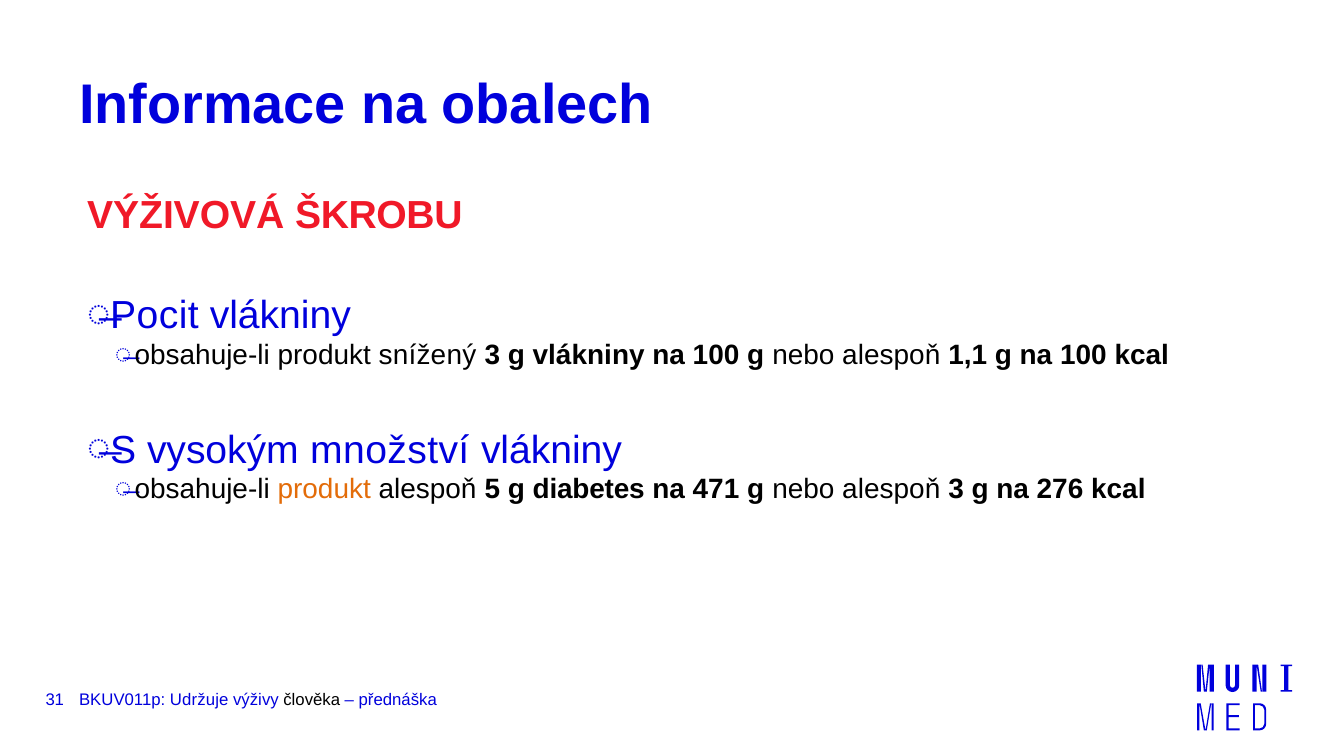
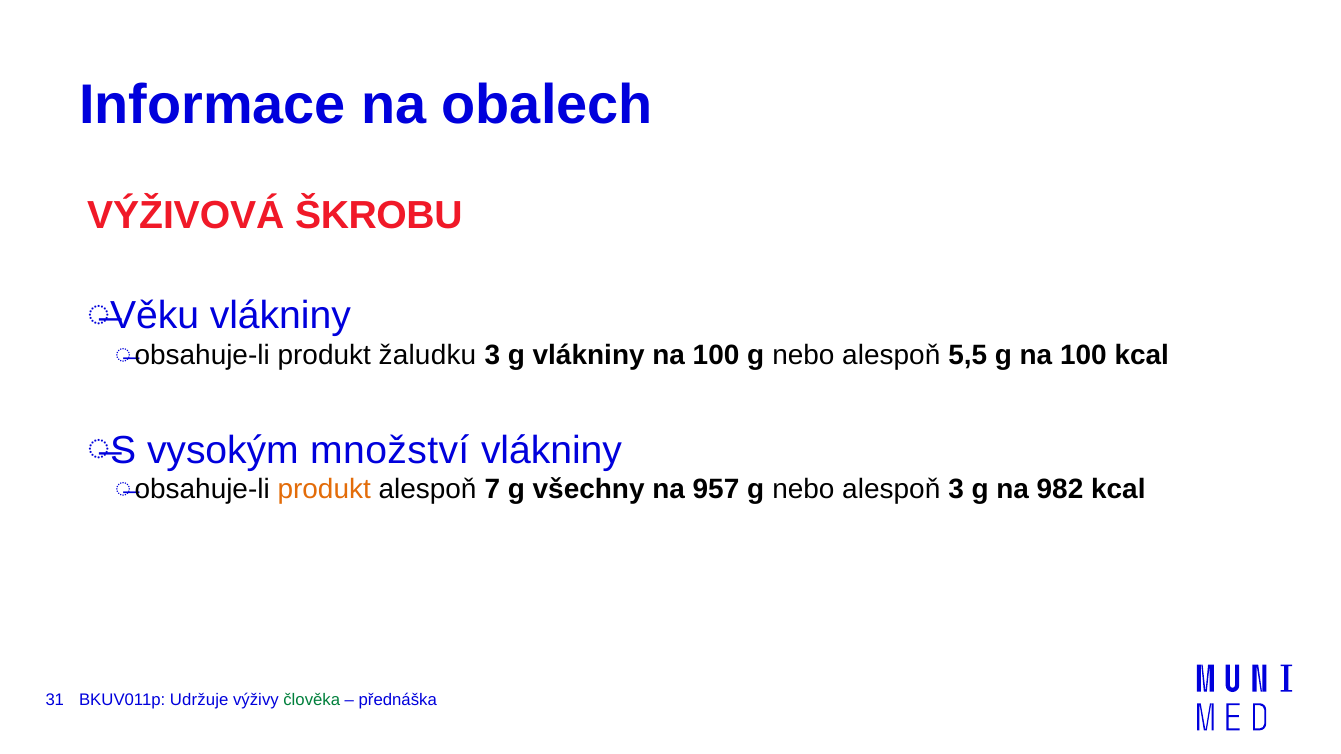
Pocit: Pocit -> Věku
snížený: snížený -> žaludku
1,1: 1,1 -> 5,5
5: 5 -> 7
diabetes: diabetes -> všechny
471: 471 -> 957
276: 276 -> 982
člověka colour: black -> green
